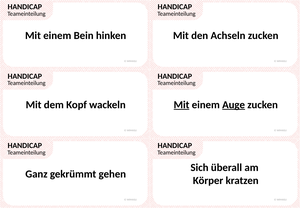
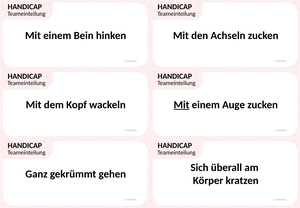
Auge underline: present -> none
